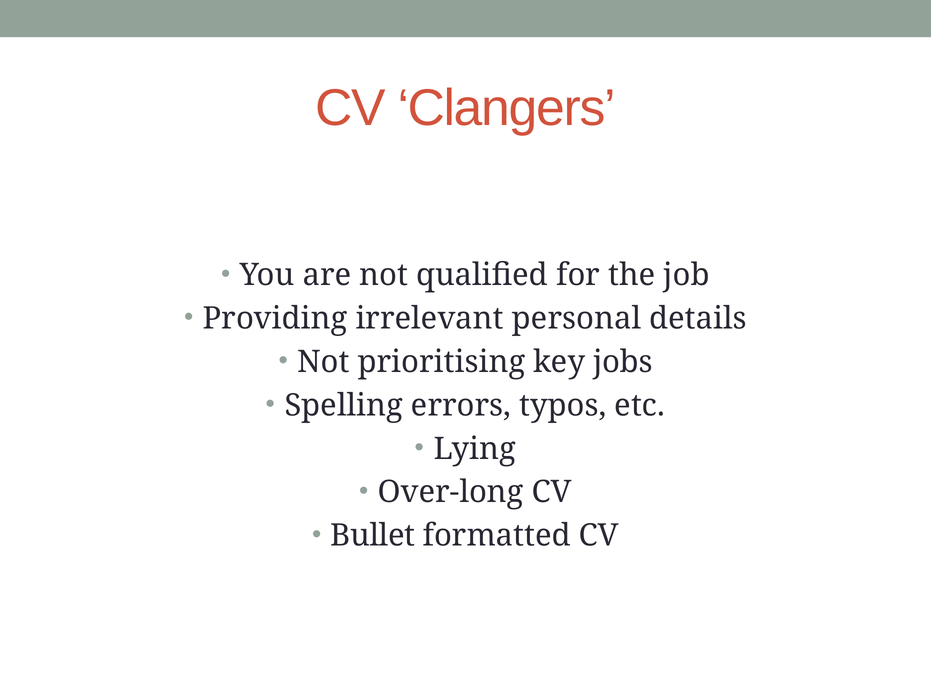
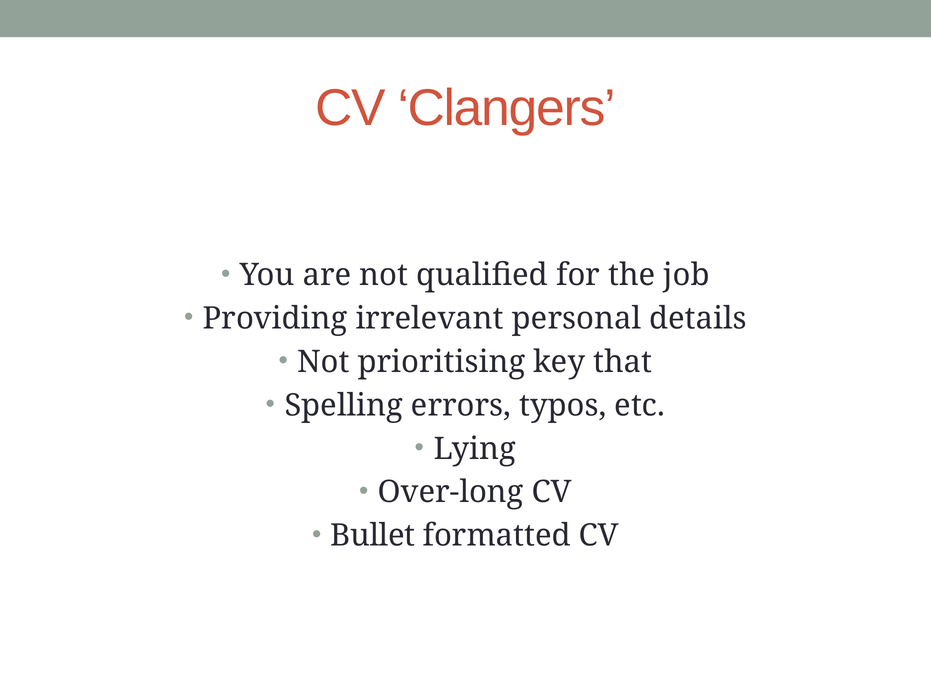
jobs: jobs -> that
